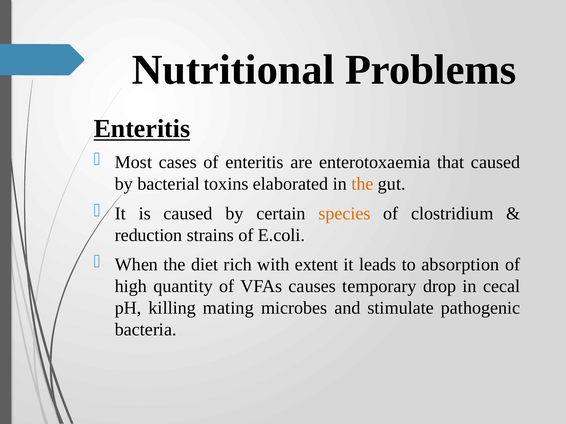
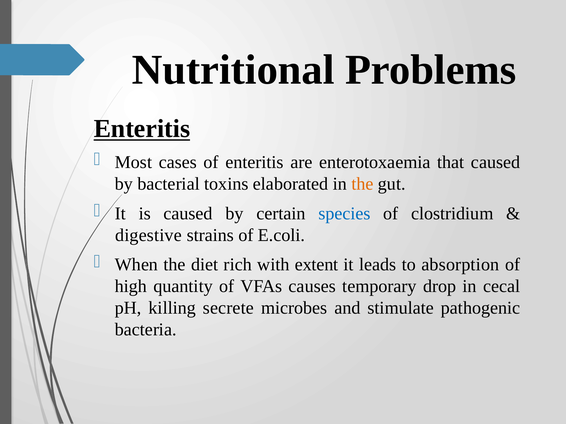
species colour: orange -> blue
reduction: reduction -> digestive
mating: mating -> secrete
